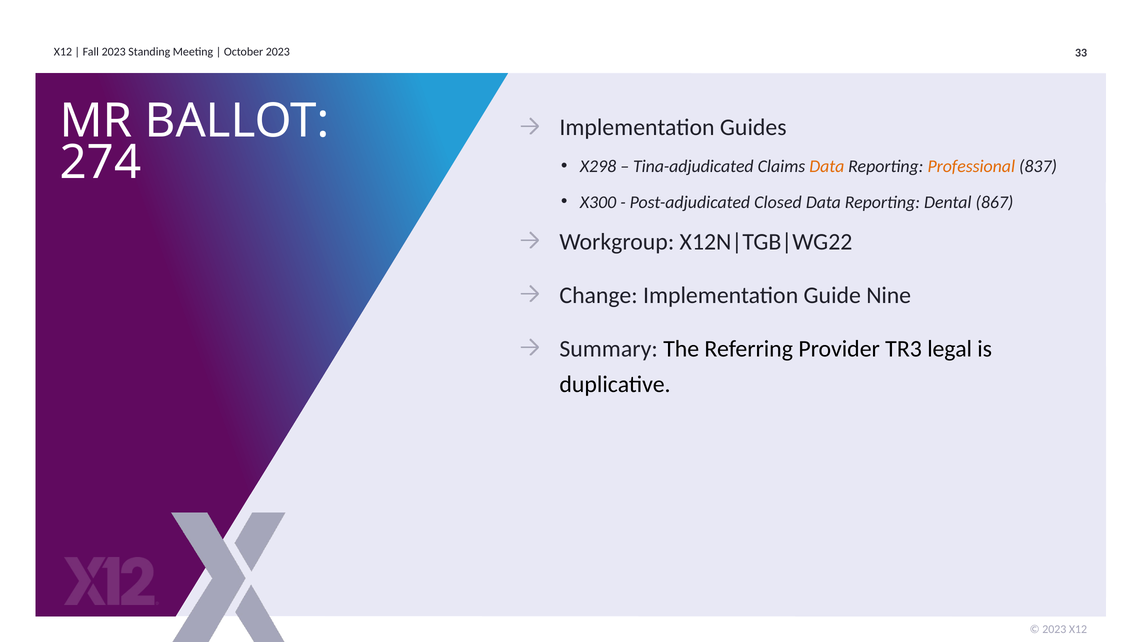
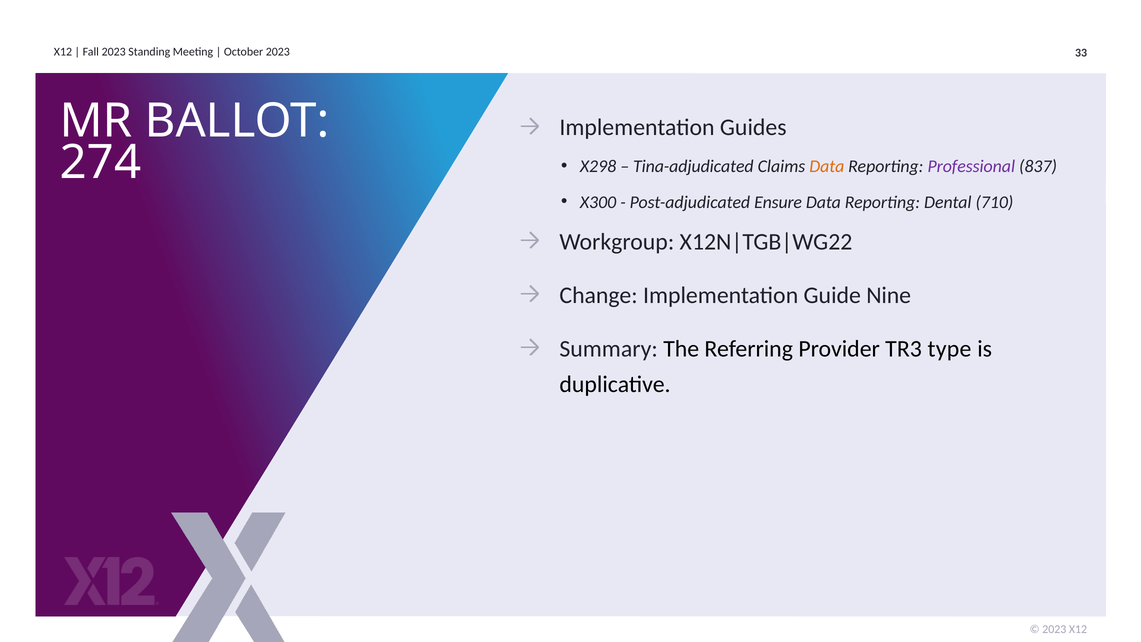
Professional colour: orange -> purple
Closed: Closed -> Ensure
867: 867 -> 710
legal: legal -> type
